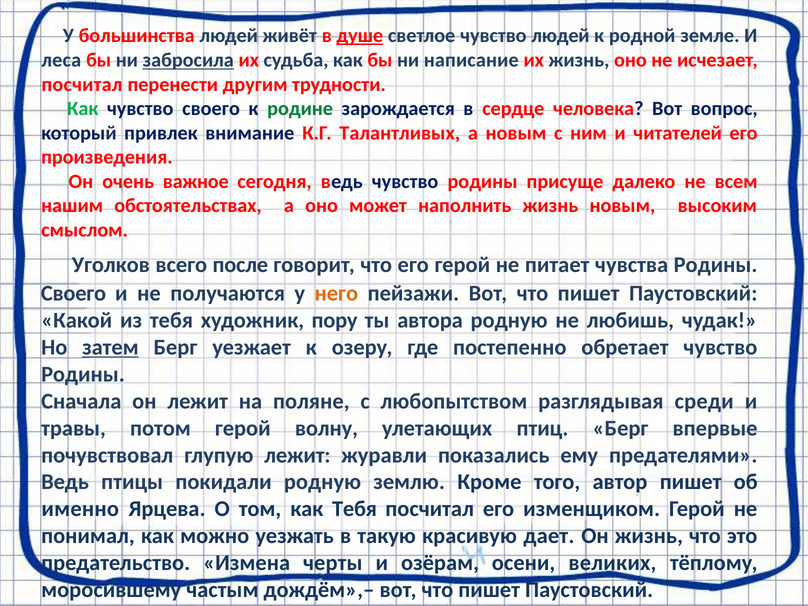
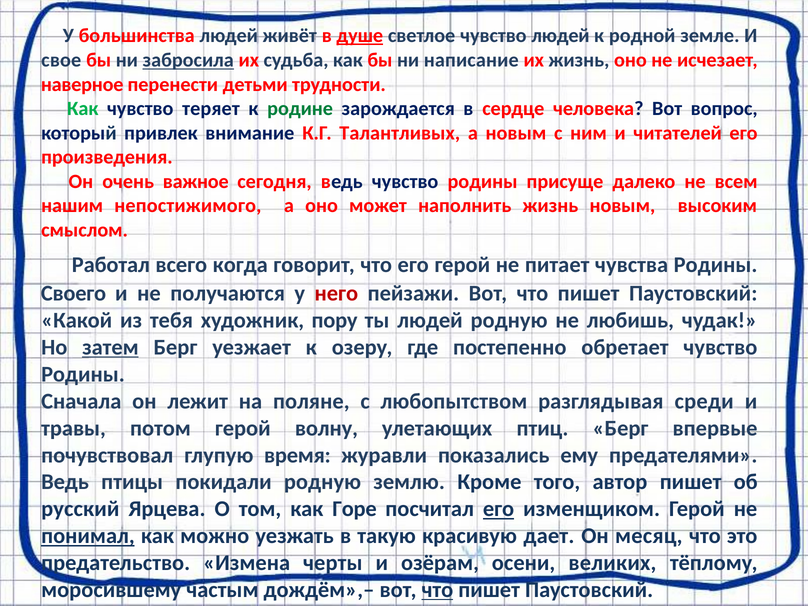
леса: леса -> свое
посчитал at (82, 85): посчитал -> наверное
другим: другим -> детьми
чувство своего: своего -> теряет
обстоятельствах: обстоятельствах -> непостижимого
Уголков: Уголков -> Работал
после: после -> когда
него colour: orange -> red
ты автора: автора -> людей
глупую лежит: лежит -> время
именно: именно -> русский
как Тебя: Тебя -> Горе
его at (499, 509) underline: none -> present
понимал underline: none -> present
Он жизнь: жизнь -> месяц
что at (437, 590) underline: none -> present
